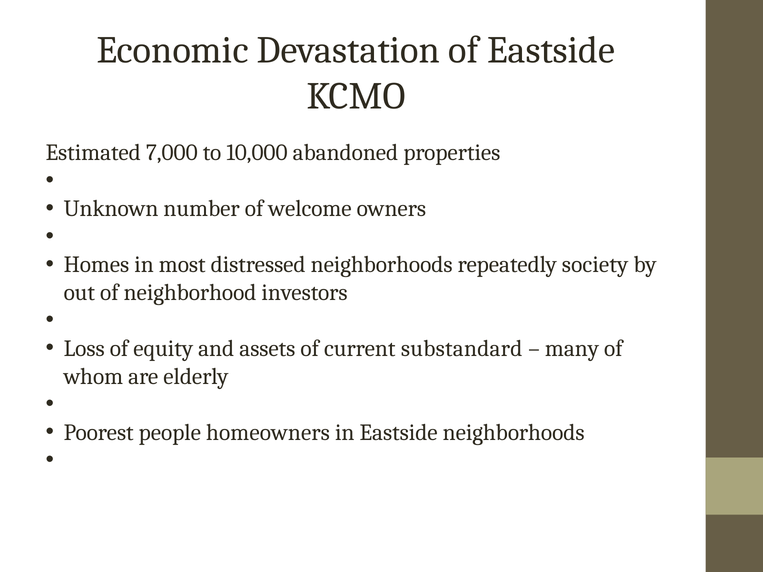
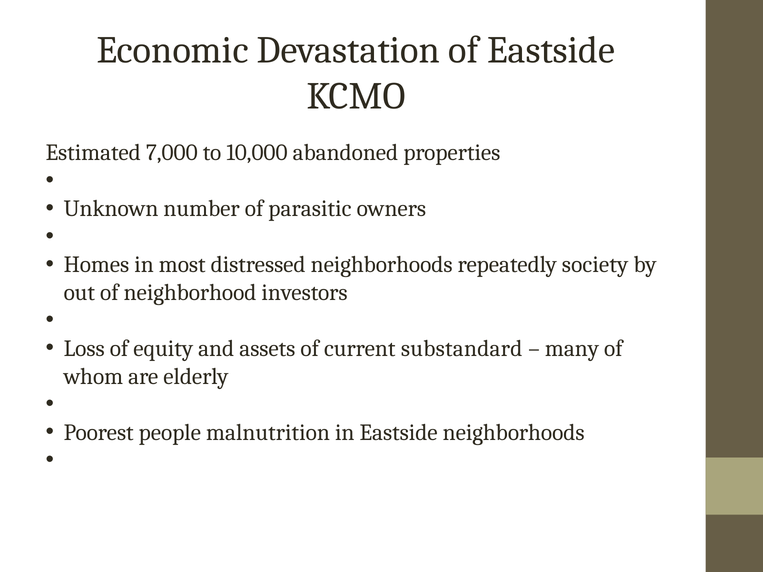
welcome: welcome -> parasitic
homeowners: homeowners -> malnutrition
